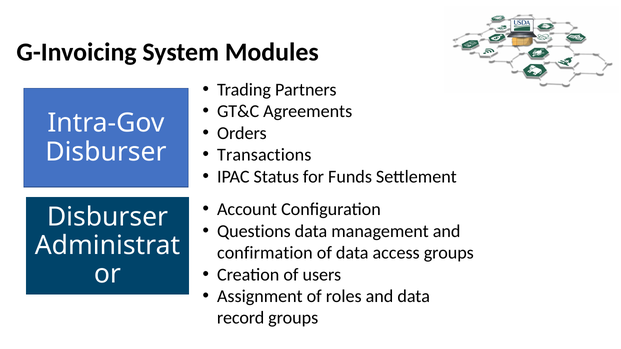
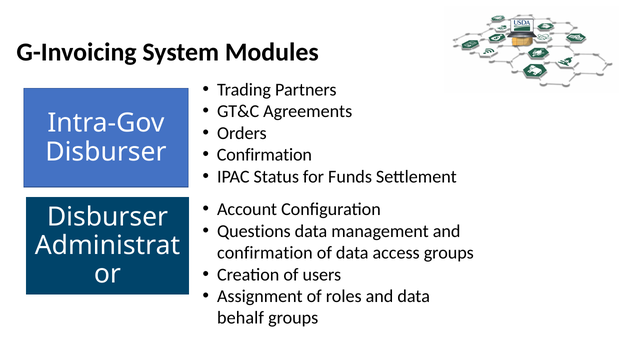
Transactions at (264, 155): Transactions -> Confirmation
record: record -> behalf
